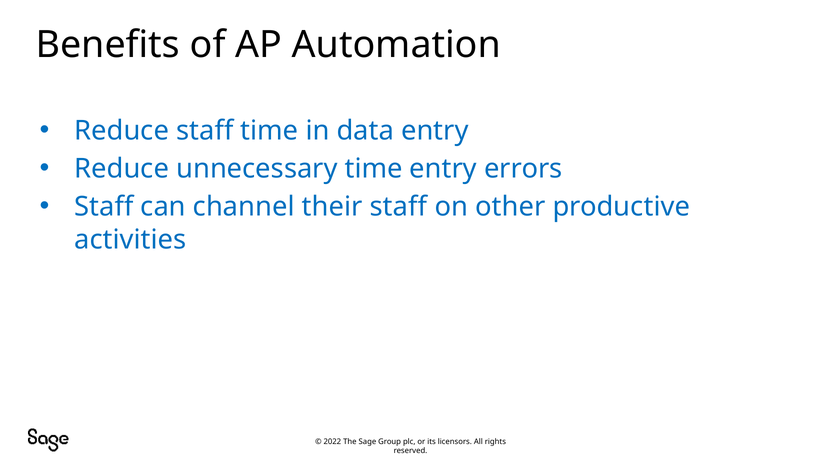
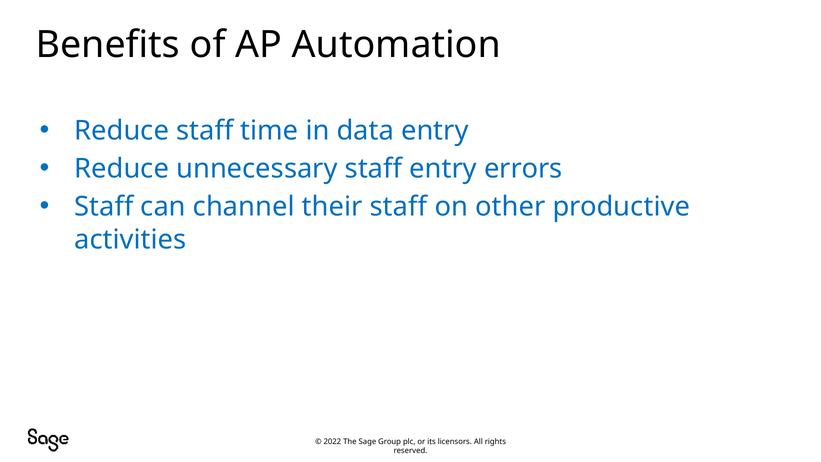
unnecessary time: time -> staff
